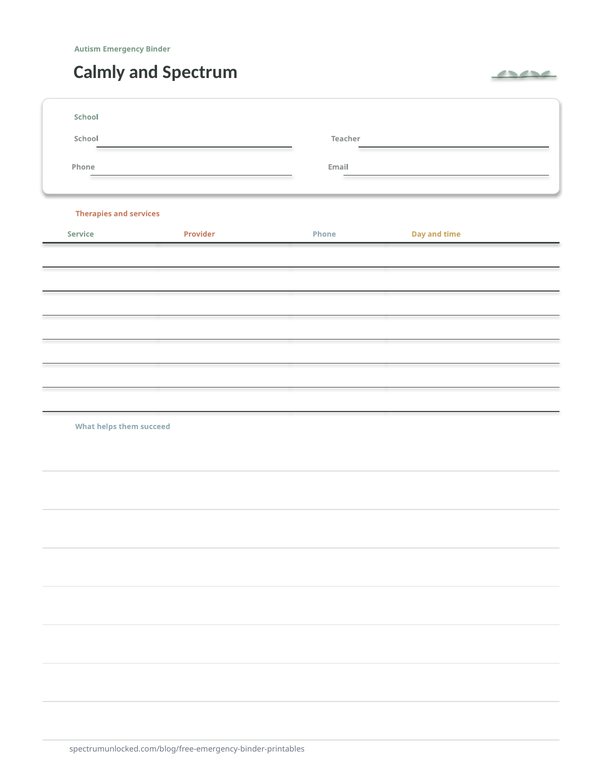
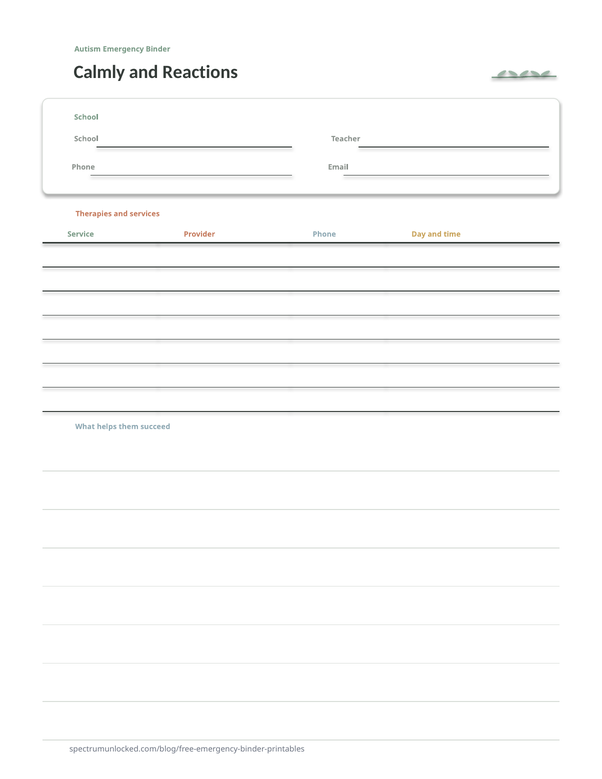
Spectrum: Spectrum -> Reactions
